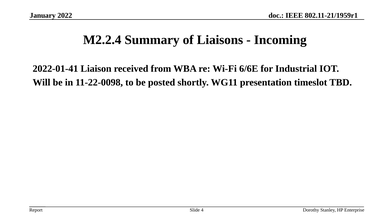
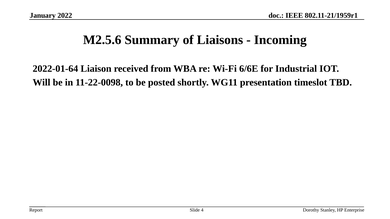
M2.2.4: M2.2.4 -> M2.5.6
2022-01-41: 2022-01-41 -> 2022-01-64
